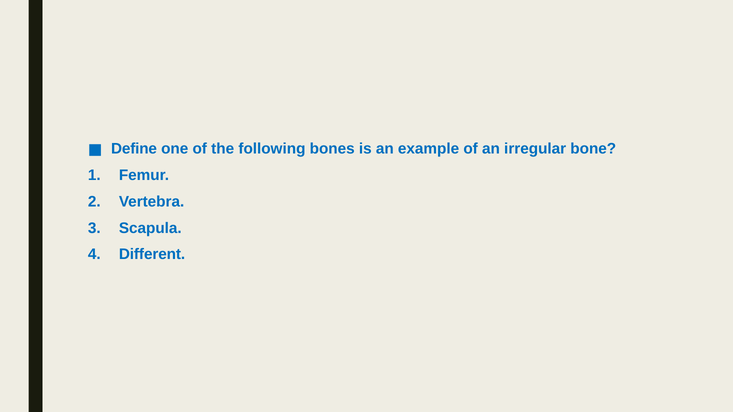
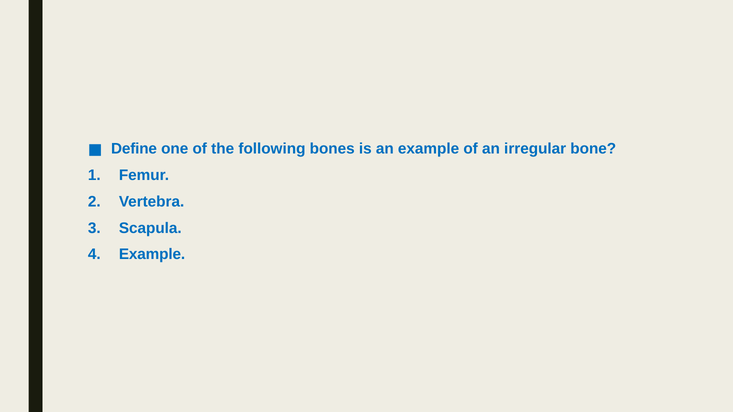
Different at (152, 255): Different -> Example
